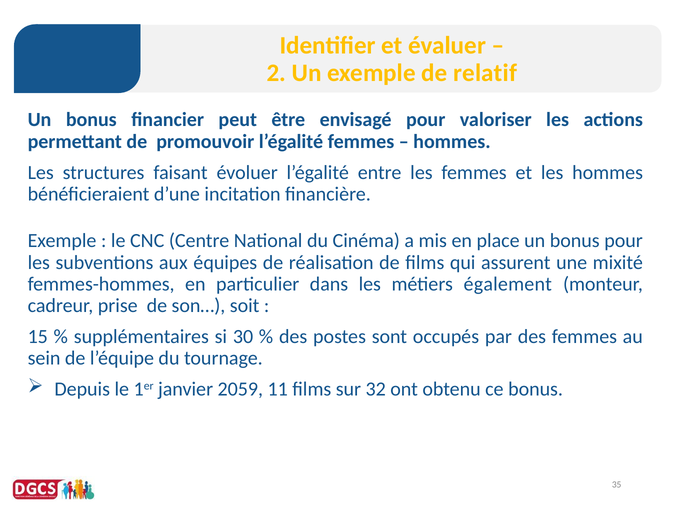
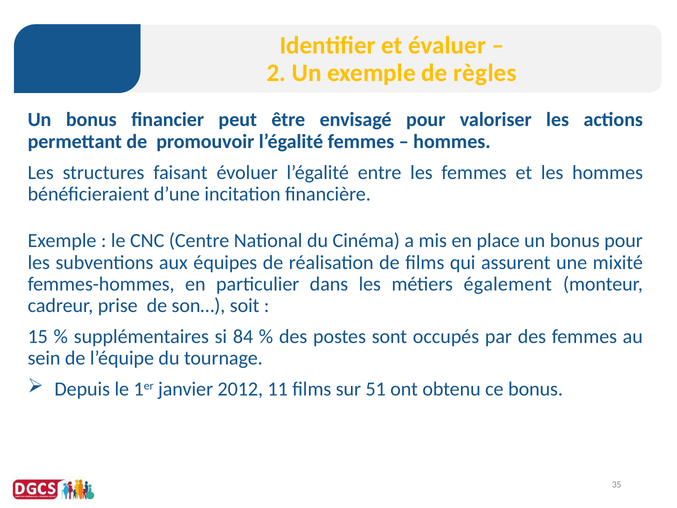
relatif: relatif -> règles
30: 30 -> 84
2059: 2059 -> 2012
32: 32 -> 51
